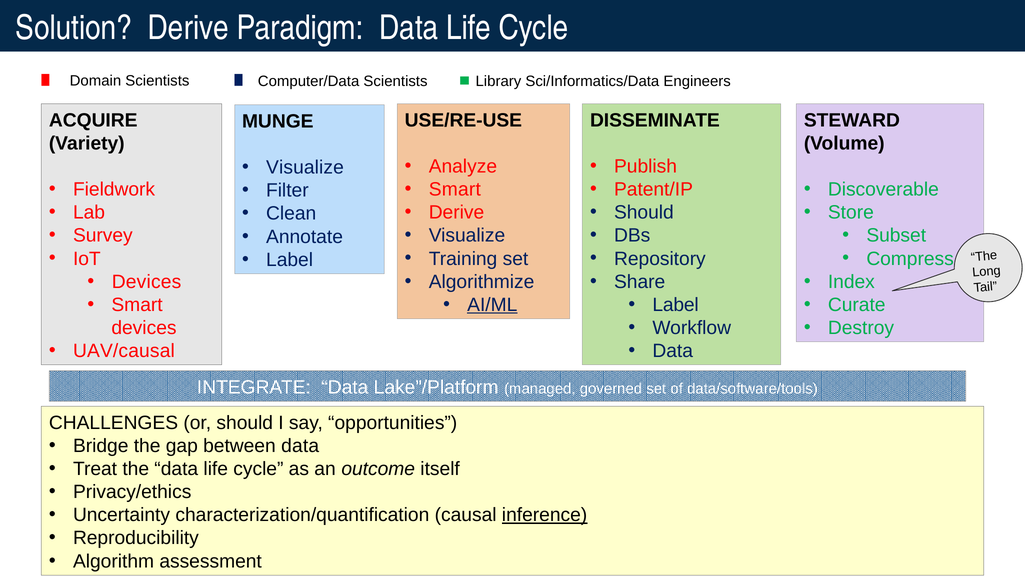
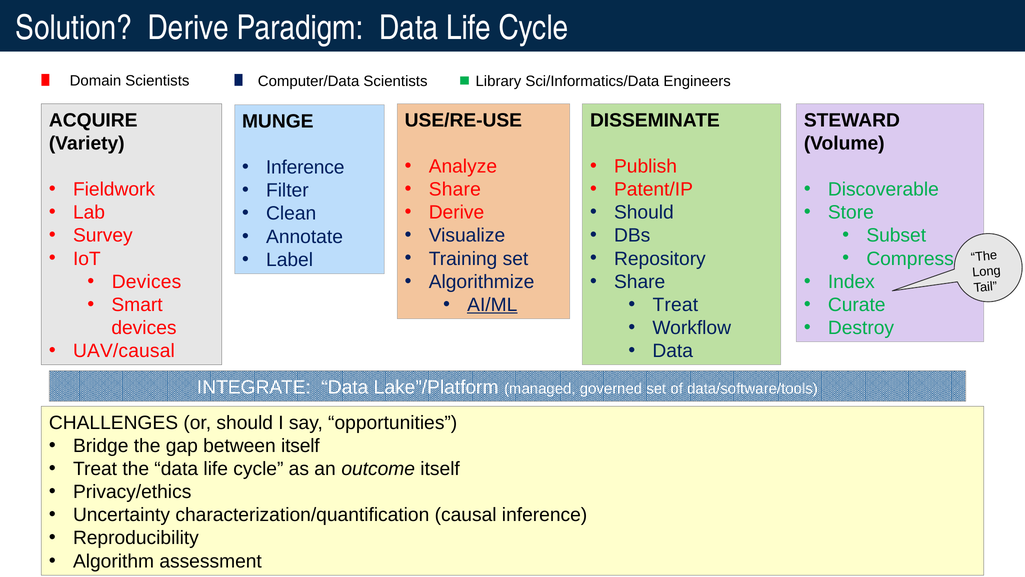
Visualize at (305, 167): Visualize -> Inference
Smart at (455, 189): Smart -> Share
Label at (676, 305): Label -> Treat
between data: data -> itself
inference at (545, 515) underline: present -> none
